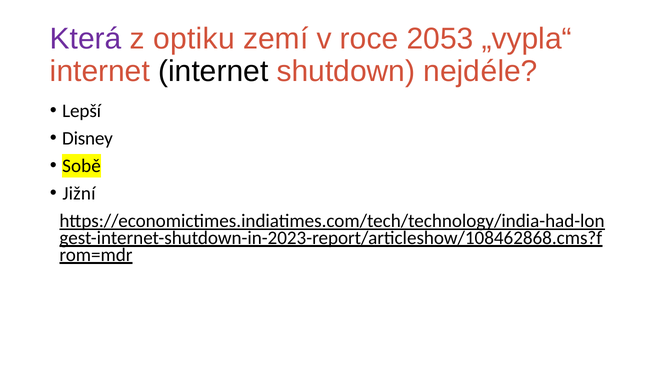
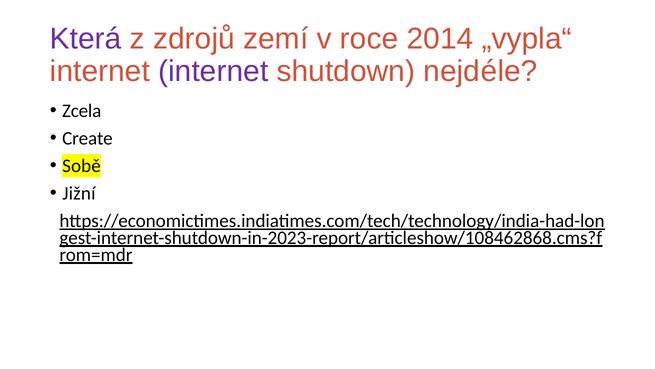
optiku: optiku -> zdrojů
2053: 2053 -> 2014
internet at (213, 71) colour: black -> purple
Lepší: Lepší -> Zcela
Disney: Disney -> Create
